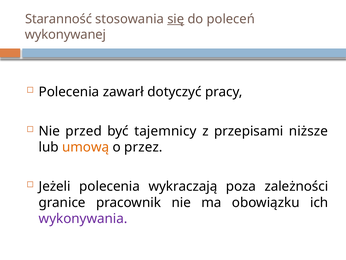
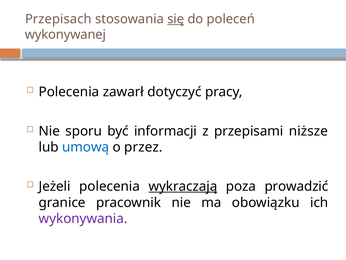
Staranność: Staranność -> Przepisach
przed: przed -> sporu
tajemnicy: tajemnicy -> informacji
umową colour: orange -> blue
wykraczają underline: none -> present
zależności: zależności -> prowadzić
